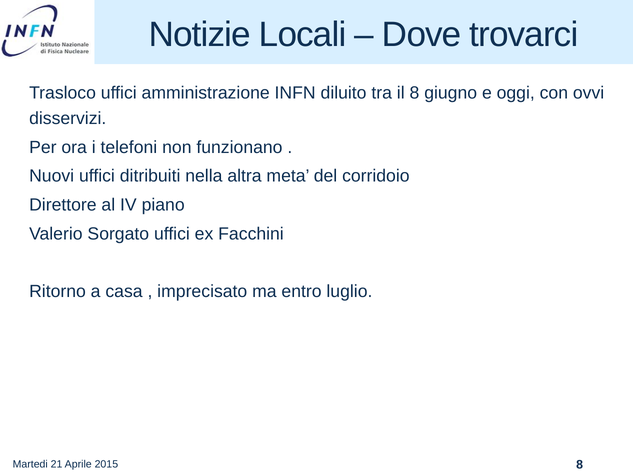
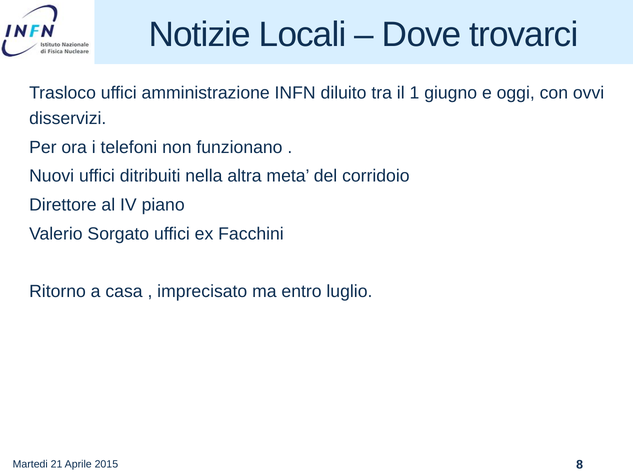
il 8: 8 -> 1
